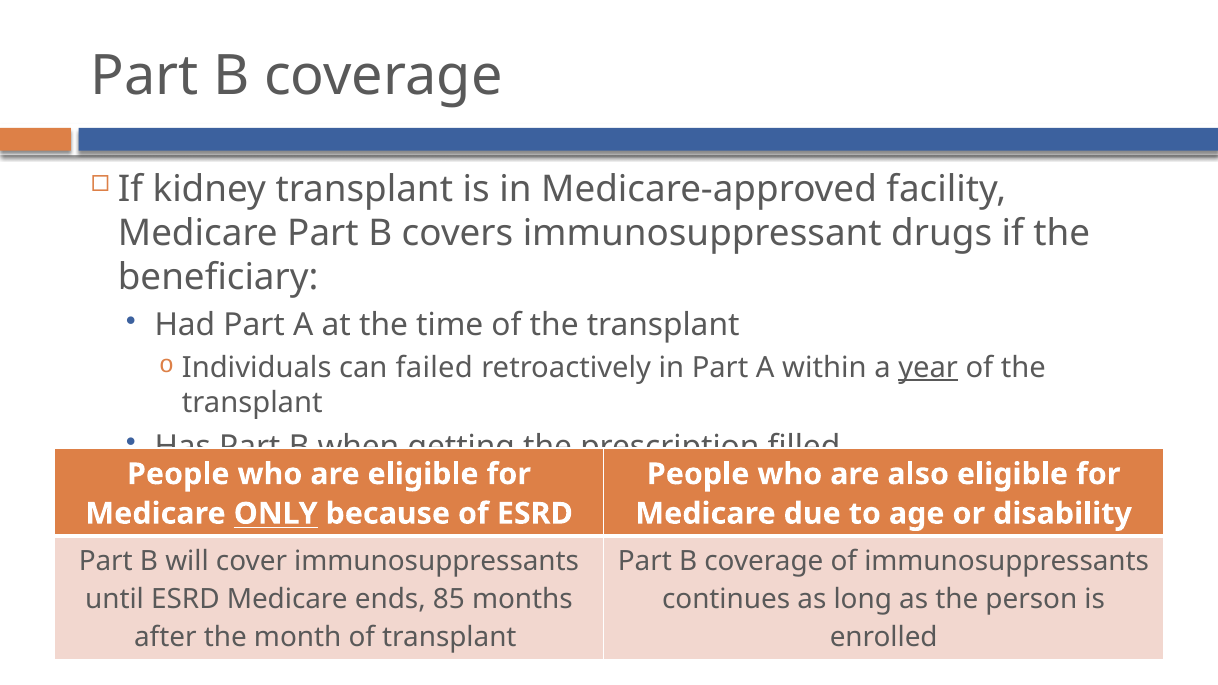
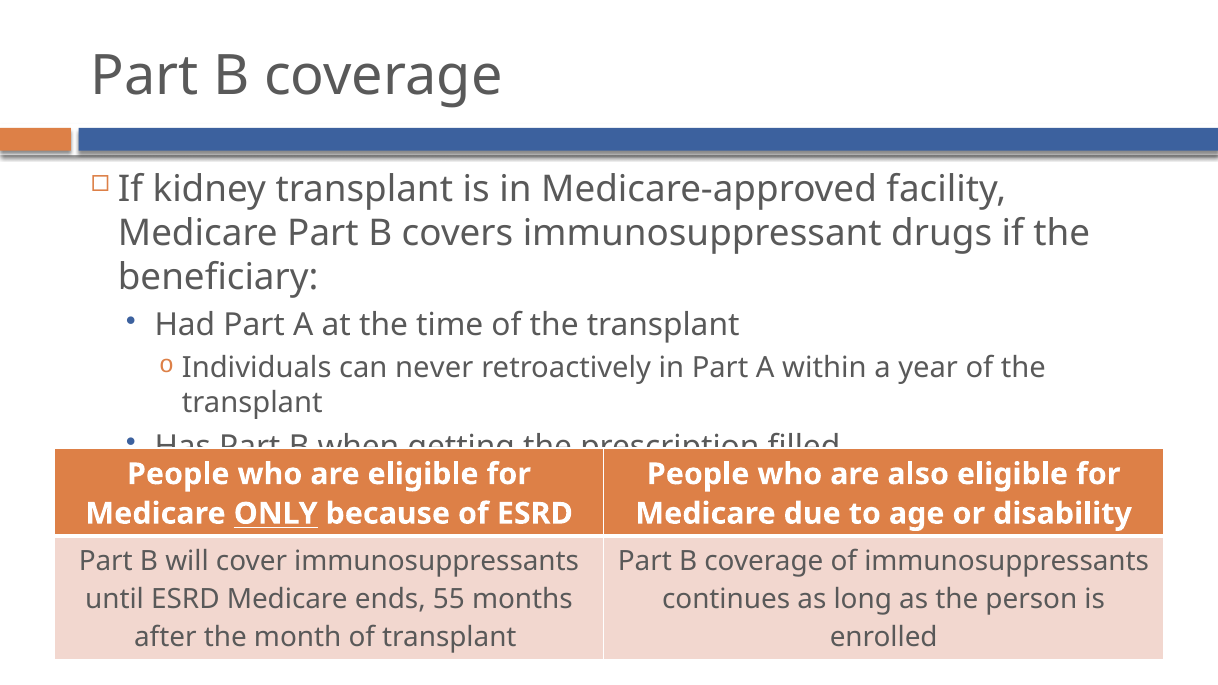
failed: failed -> never
year underline: present -> none
85: 85 -> 55
